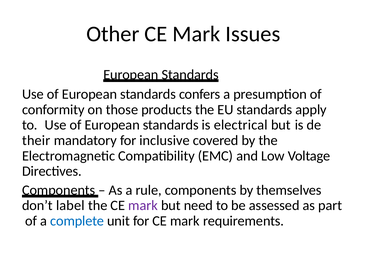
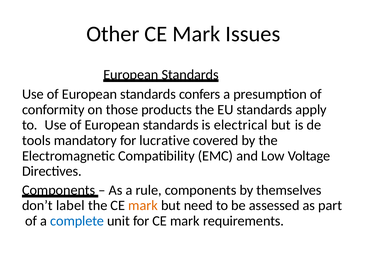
their: their -> tools
inclusive: inclusive -> lucrative
mark at (143, 206) colour: purple -> orange
